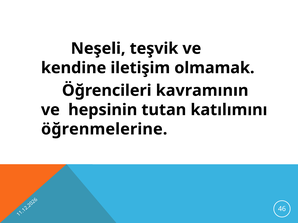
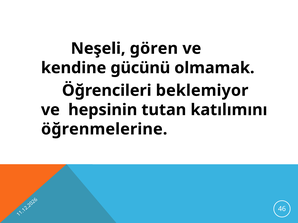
teşvik: teşvik -> gören
iletişim: iletişim -> gücünü
kavramının: kavramının -> beklemiyor
